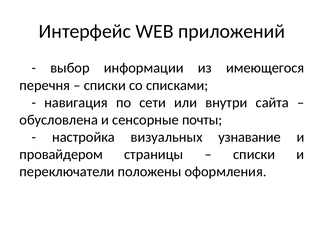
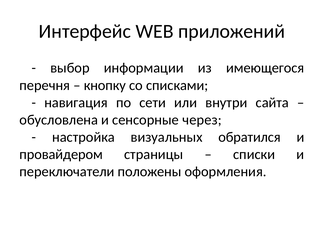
списки at (105, 85): списки -> кнопку
почты: почты -> через
узнавание: узнавание -> обратился
